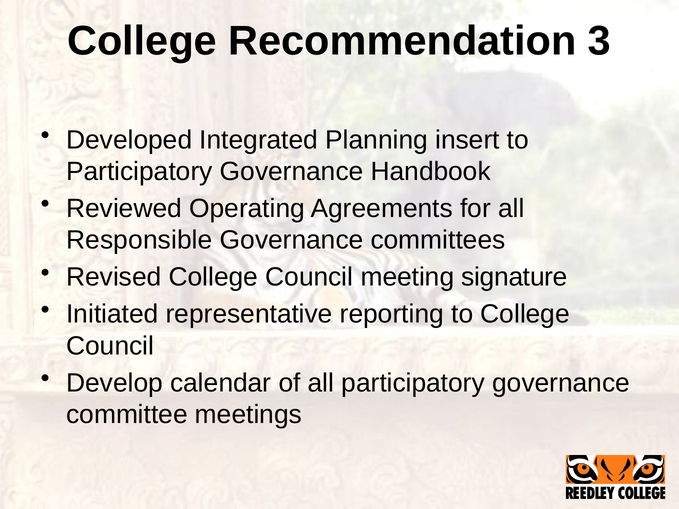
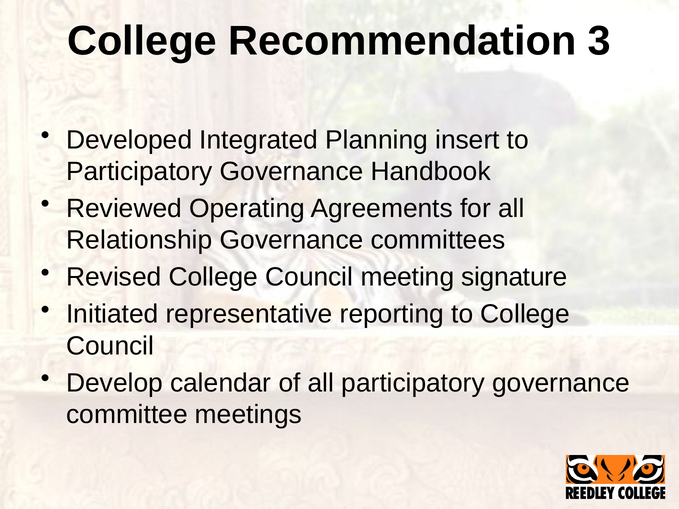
Responsible: Responsible -> Relationship
